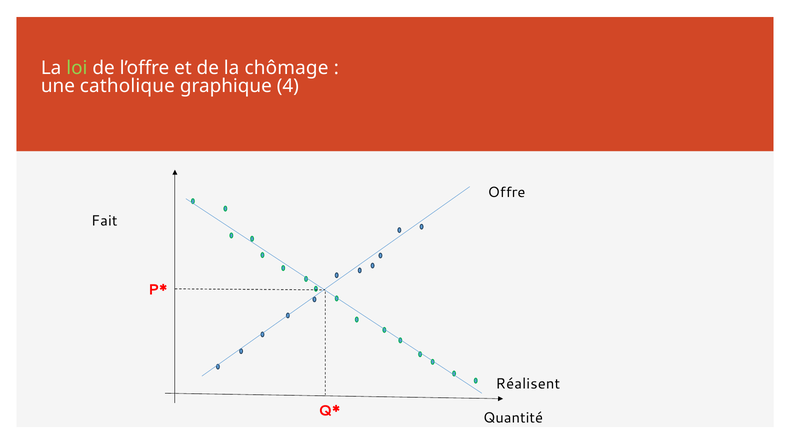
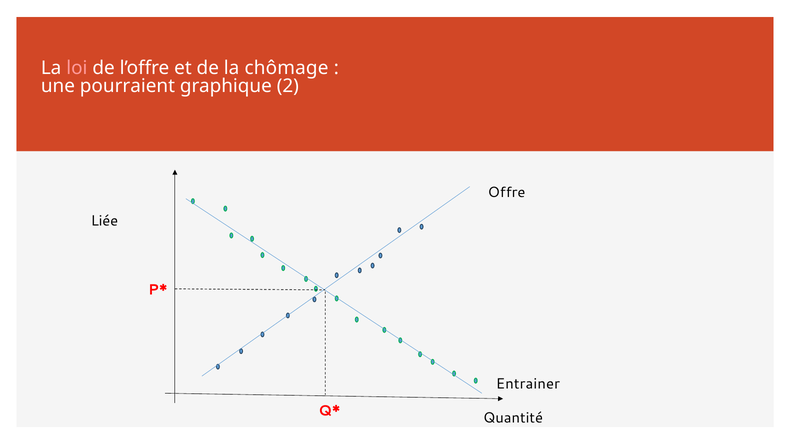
loi colour: light green -> pink
catholique: catholique -> pourraient
4: 4 -> 2
Fait: Fait -> Liée
Réalisent: Réalisent -> Entrainer
